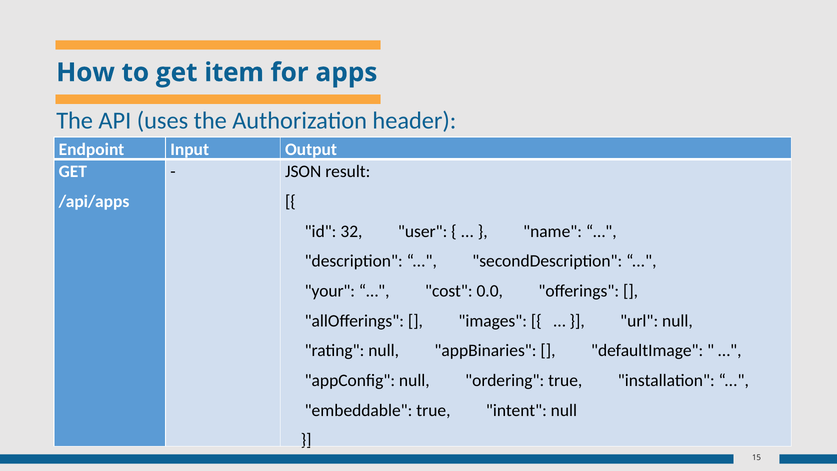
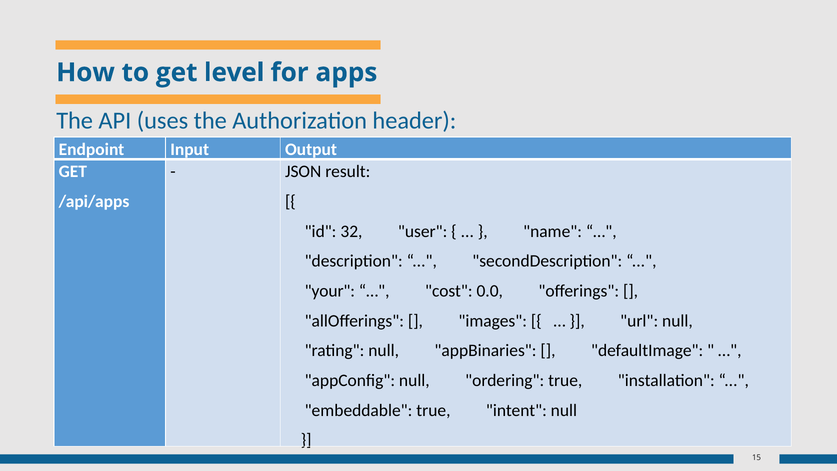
item: item -> level
